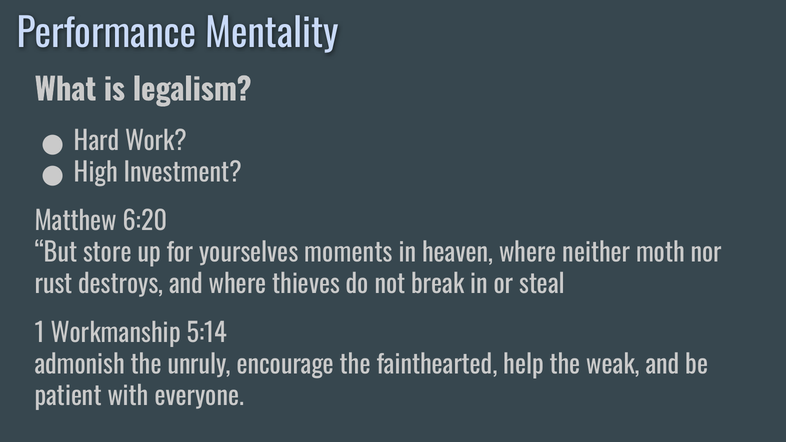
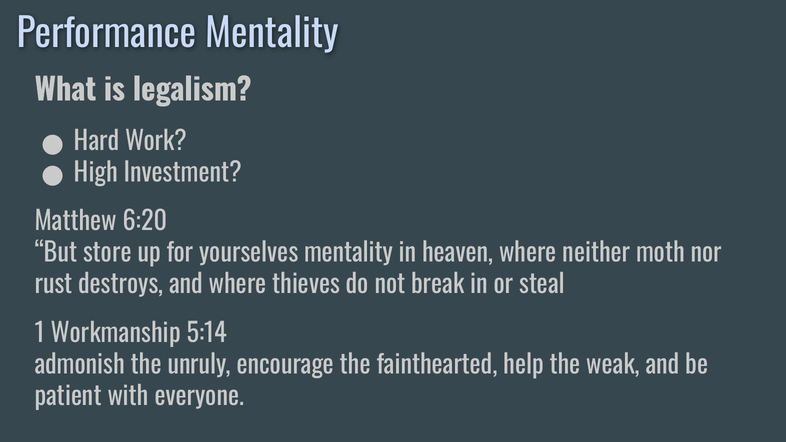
yourselves moments: moments -> mentality
